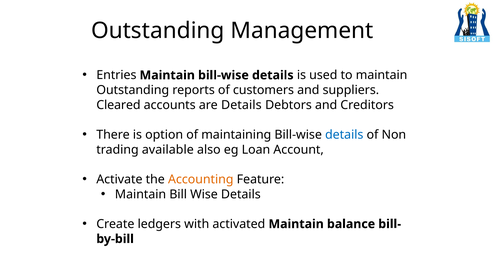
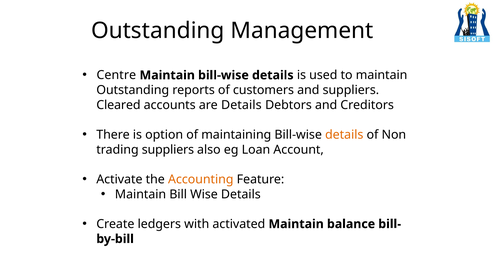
Entries: Entries -> Centre
details at (344, 134) colour: blue -> orange
trading available: available -> suppliers
